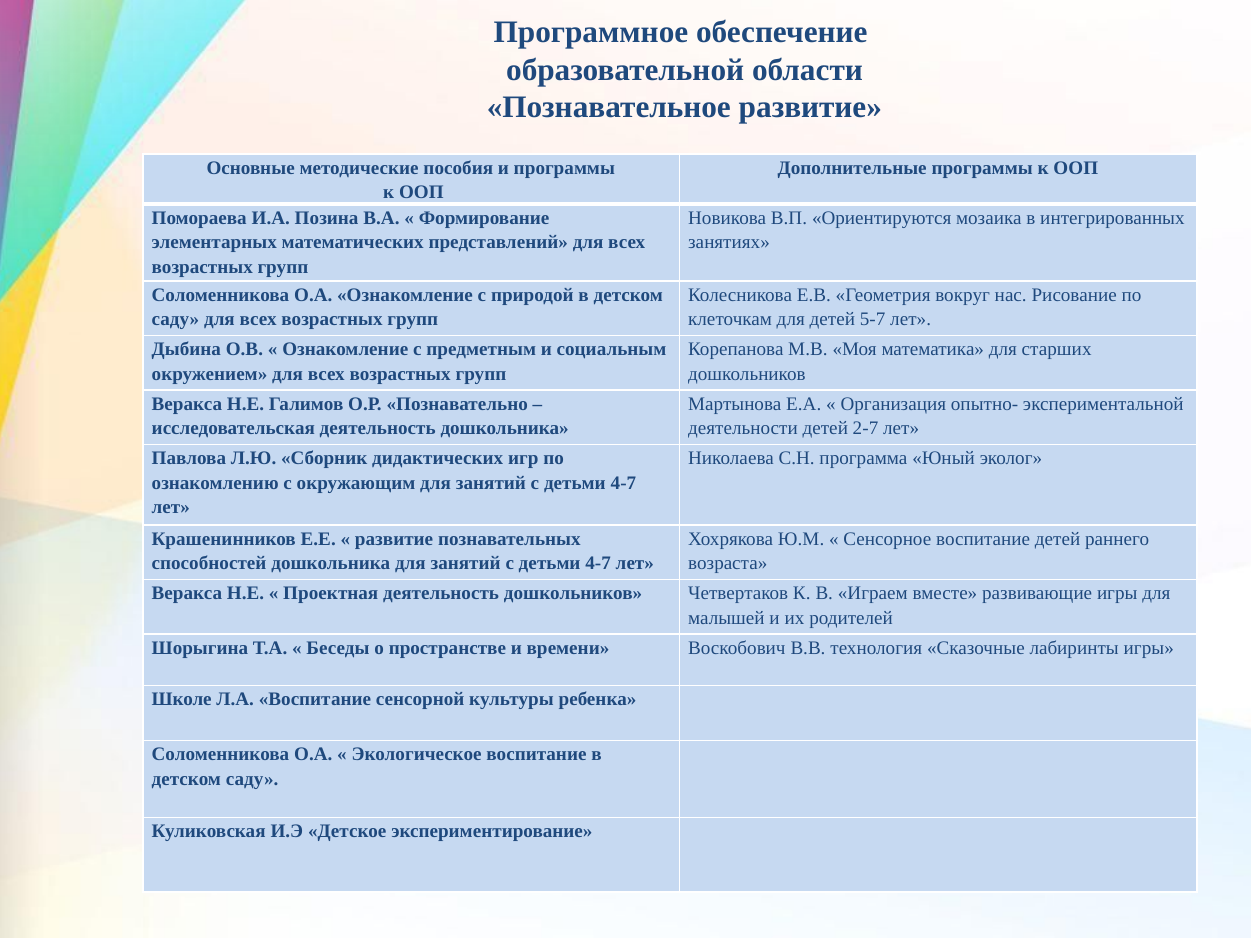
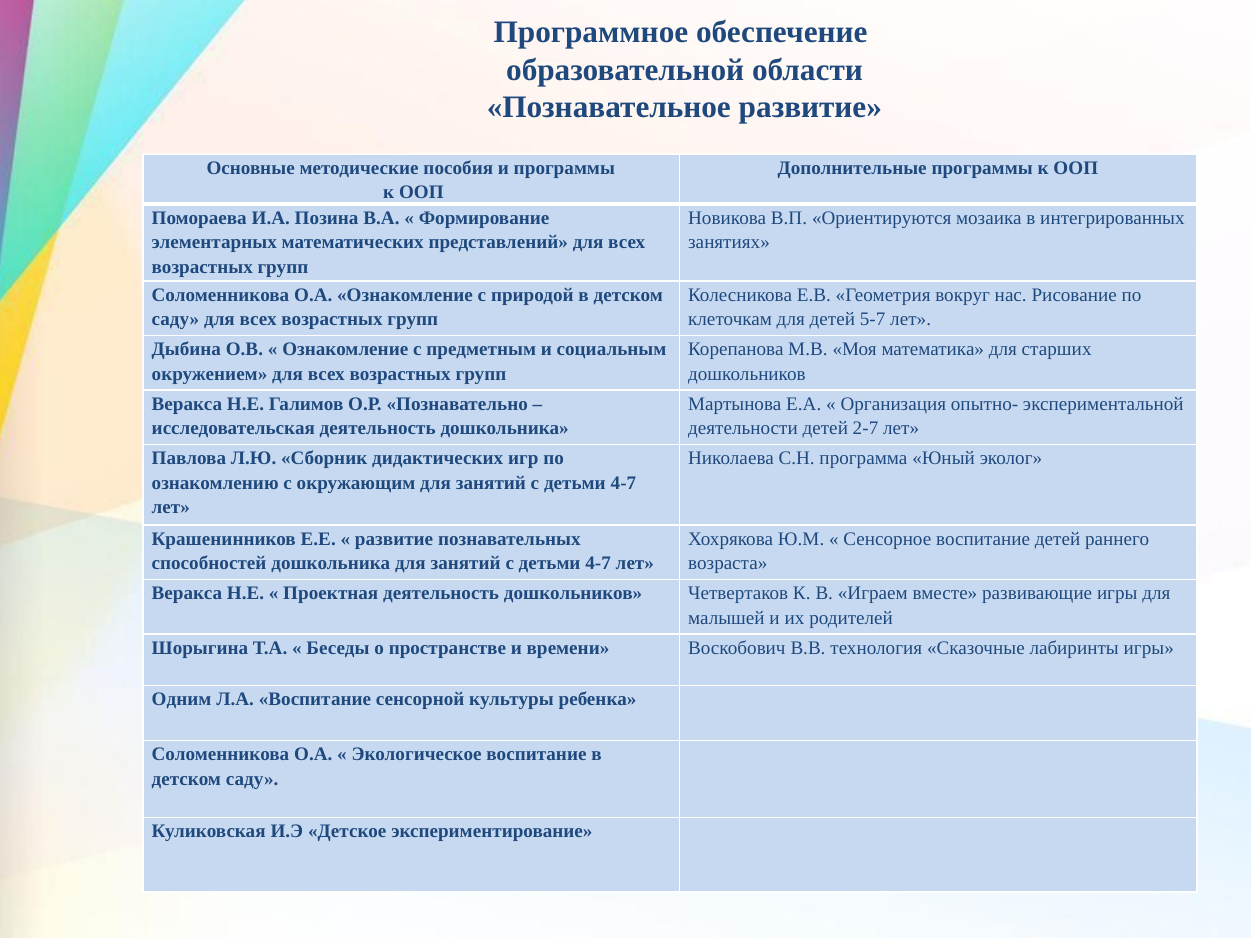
Школе: Школе -> Одним
